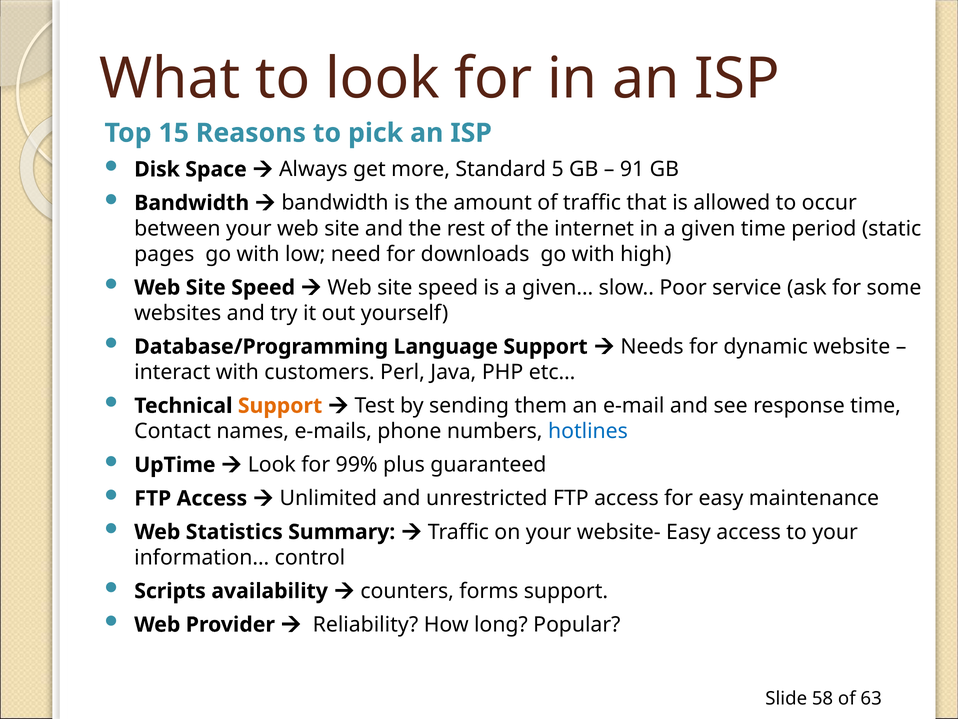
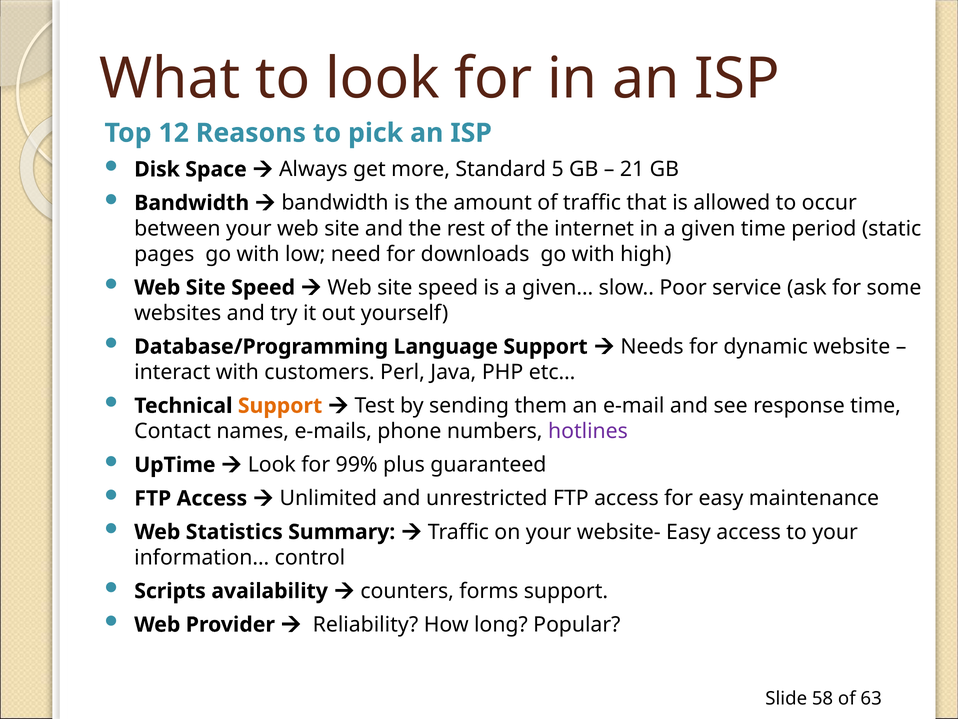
15: 15 -> 12
91: 91 -> 21
hotlines colour: blue -> purple
